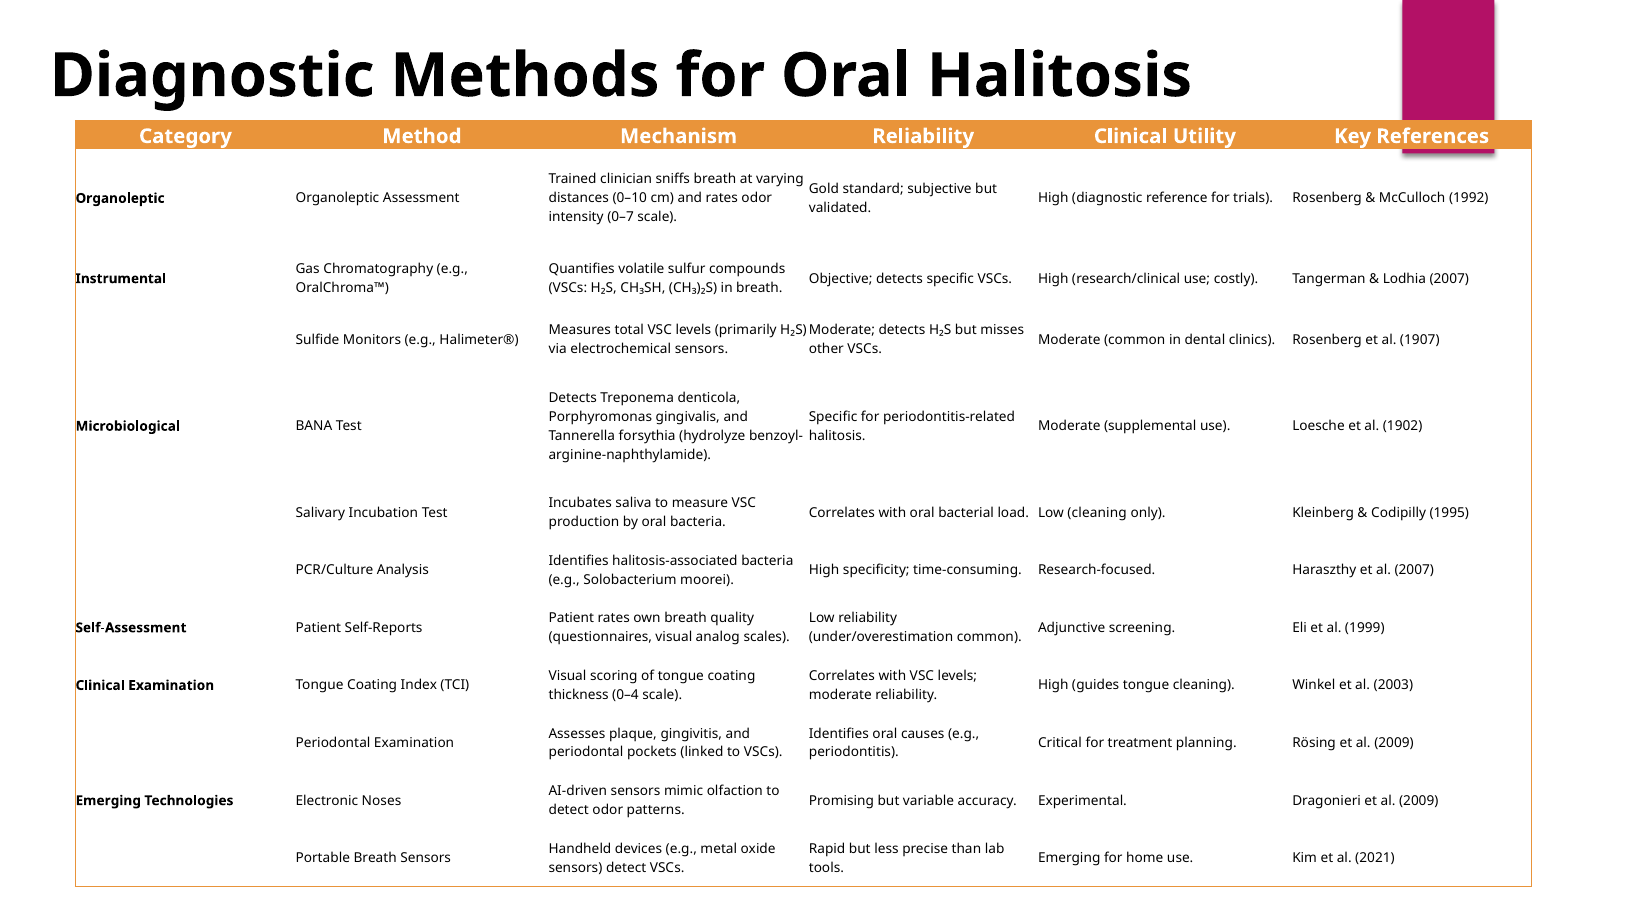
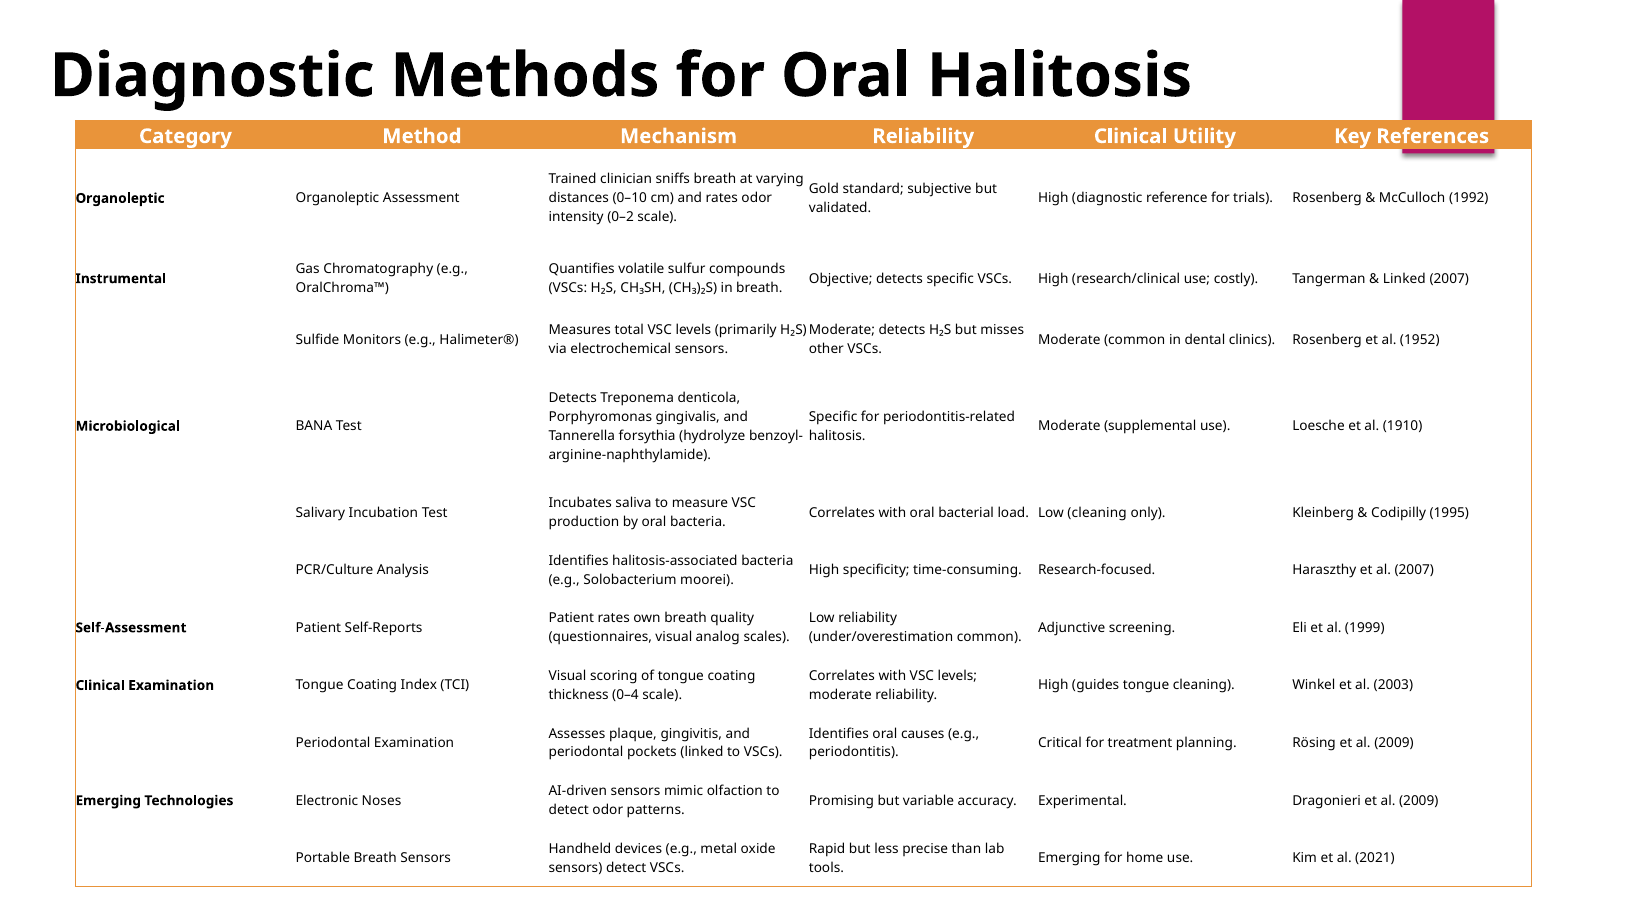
0–7: 0–7 -> 0–2
Lodhia at (1404, 279): Lodhia -> Linked
1907: 1907 -> 1952
1902: 1902 -> 1910
